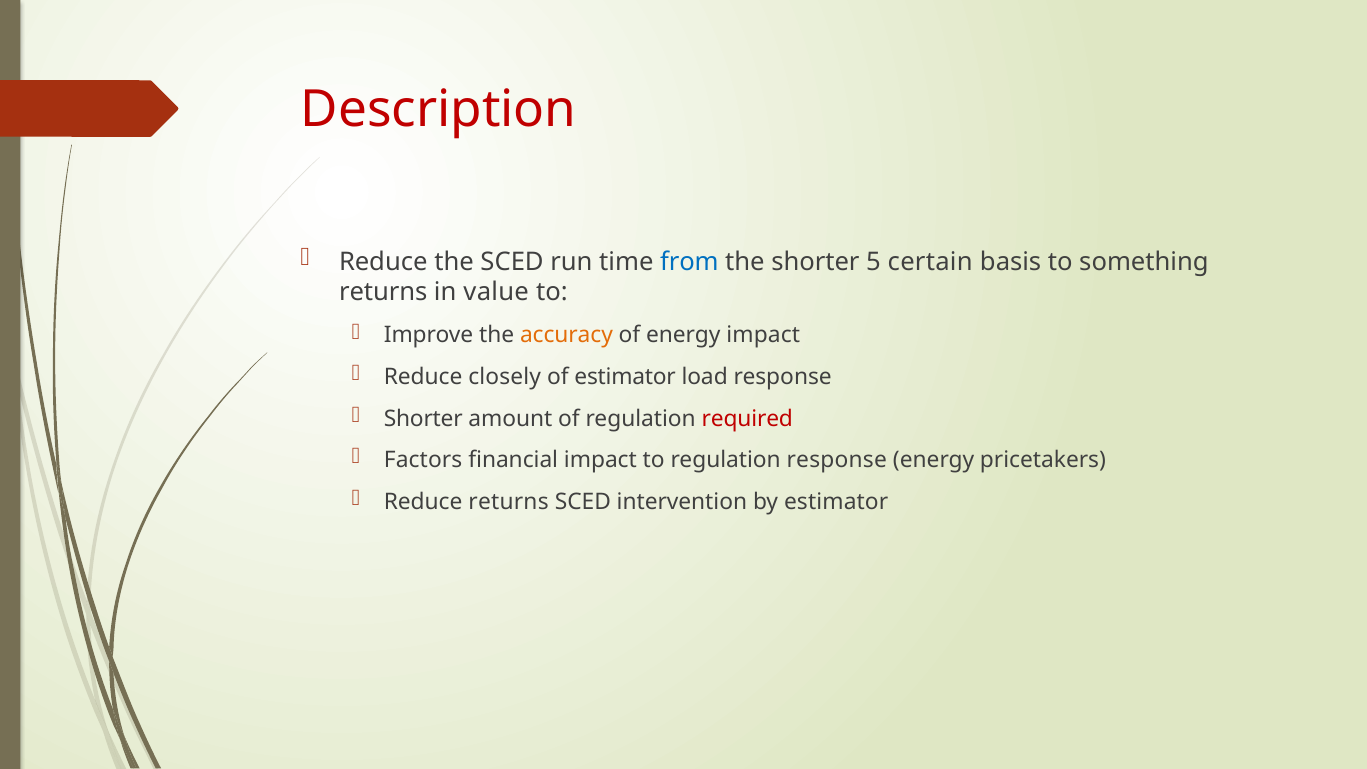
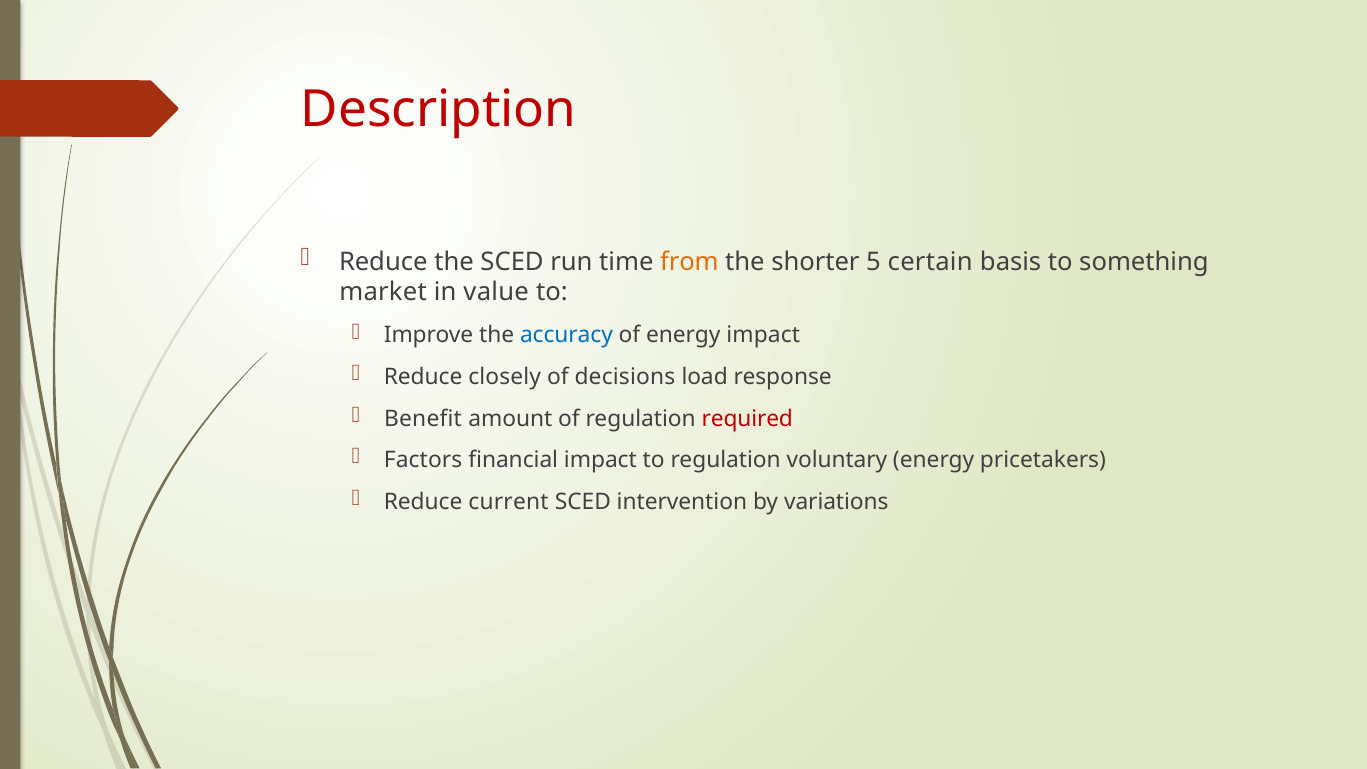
from colour: blue -> orange
returns at (383, 292): returns -> market
accuracy colour: orange -> blue
of estimator: estimator -> decisions
Shorter at (423, 419): Shorter -> Benefit
regulation response: response -> voluntary
Reduce returns: returns -> current
by estimator: estimator -> variations
